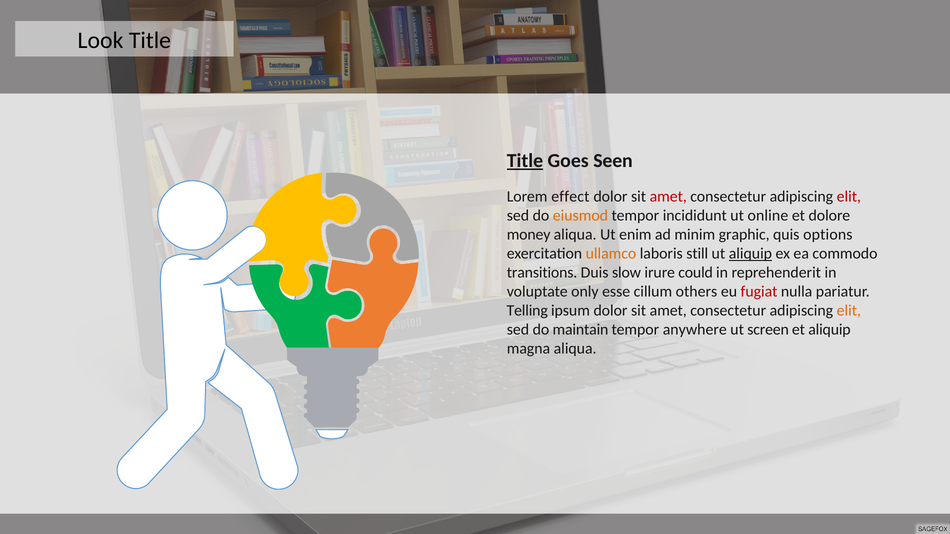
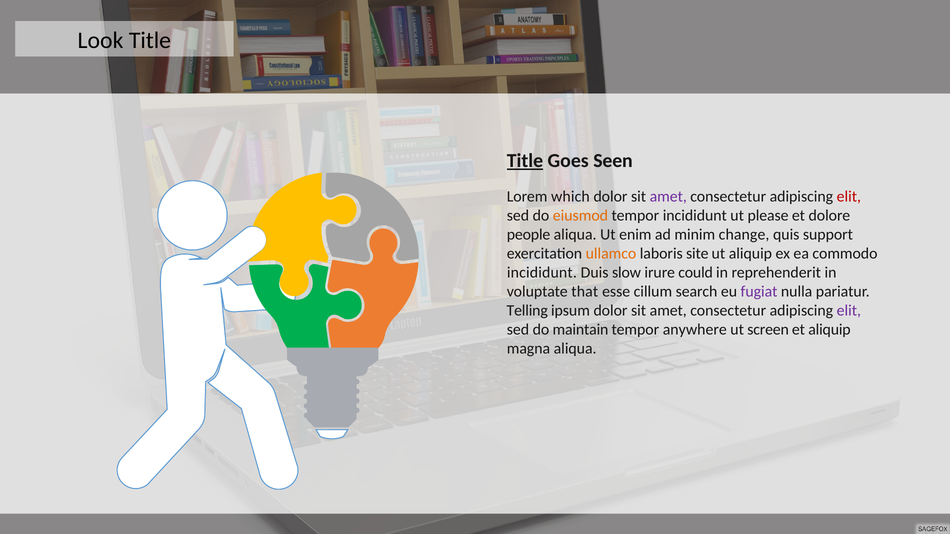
effect: effect -> which
amet at (668, 197) colour: red -> purple
online: online -> please
money: money -> people
graphic: graphic -> change
options: options -> support
still: still -> site
aliquip at (750, 254) underline: present -> none
transitions at (542, 273): transitions -> incididunt
only: only -> that
others: others -> search
fugiat colour: red -> purple
elit at (849, 311) colour: orange -> purple
